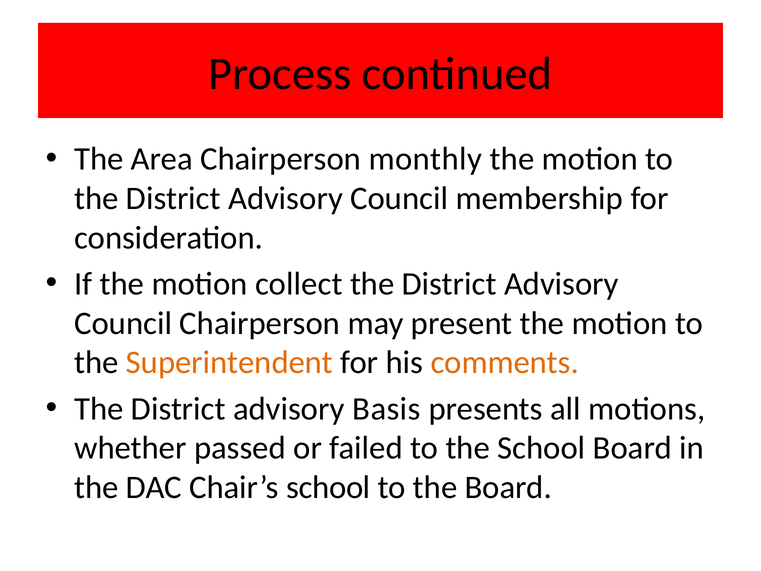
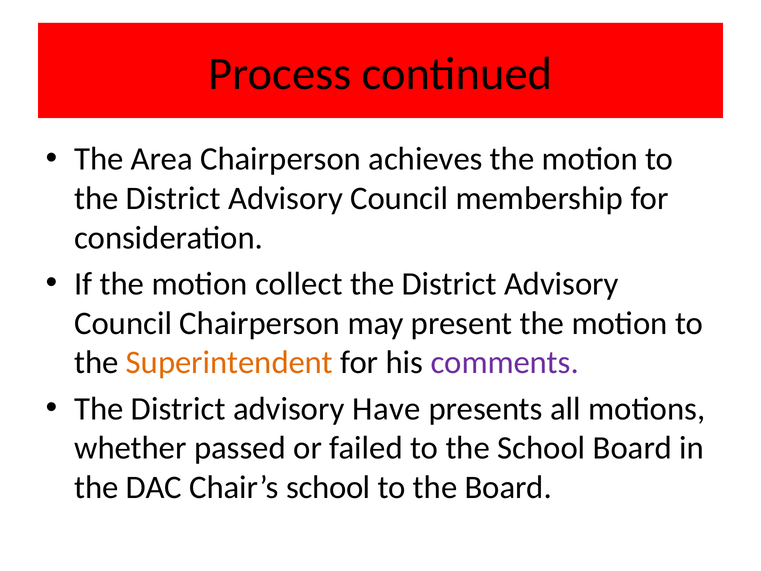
monthly: monthly -> achieves
comments colour: orange -> purple
Basis: Basis -> Have
